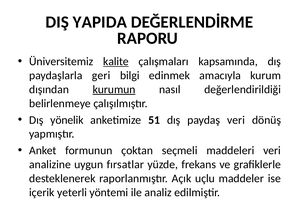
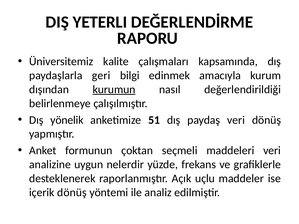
YAPIDA: YAPIDA -> YETERLI
kalite underline: present -> none
fırsatlar: fırsatlar -> nelerdir
içerik yeterli: yeterli -> dönüş
